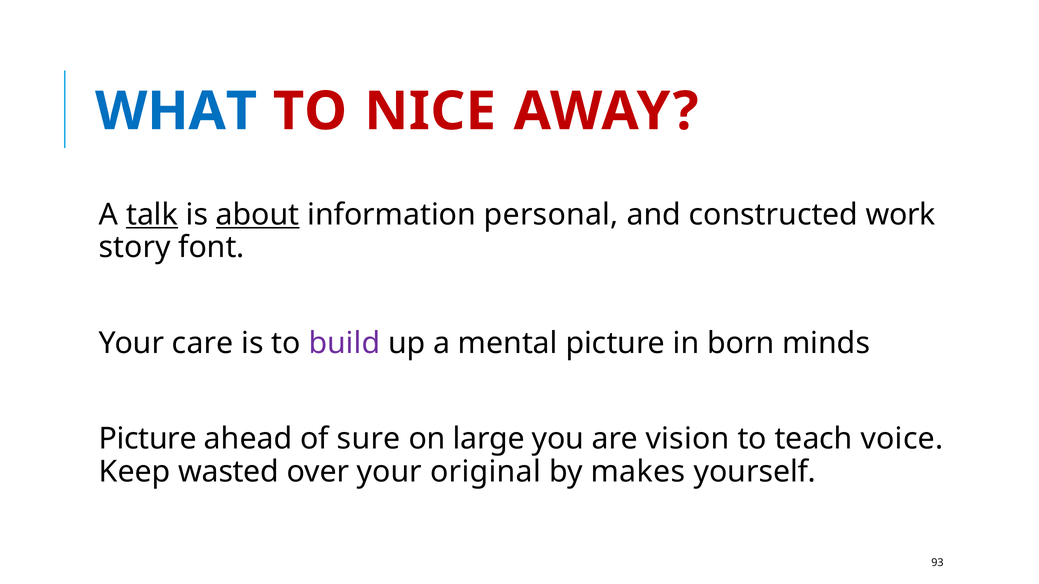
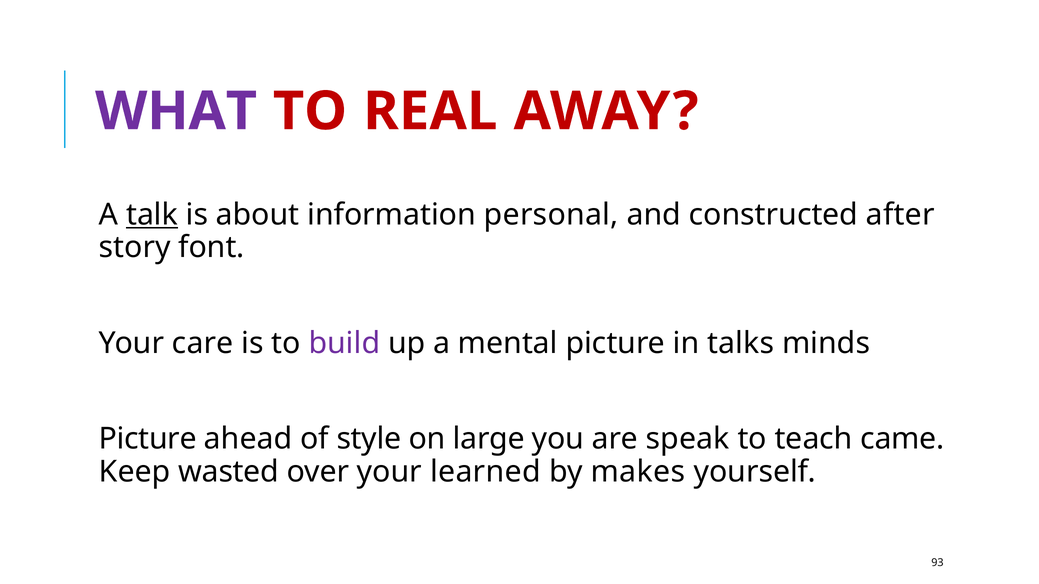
WHAT colour: blue -> purple
NICE: NICE -> REAL
about underline: present -> none
work: work -> after
born: born -> talks
sure: sure -> style
vision: vision -> speak
voice: voice -> came
original: original -> learned
